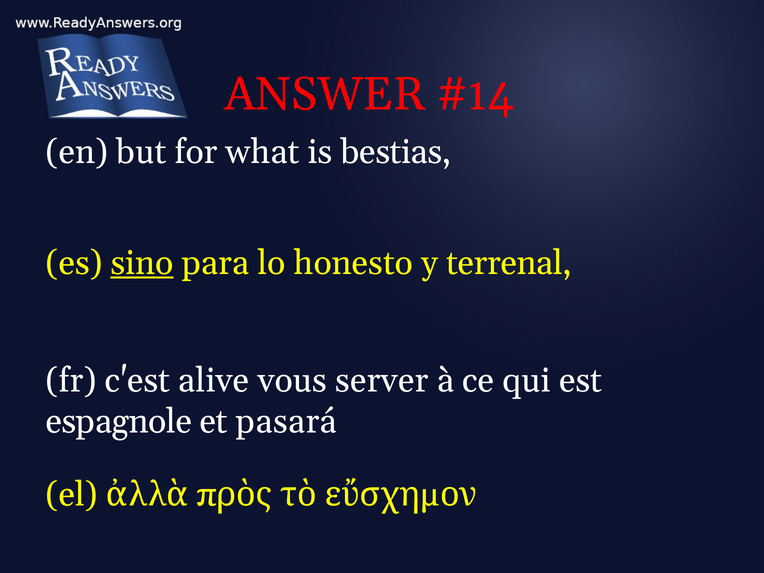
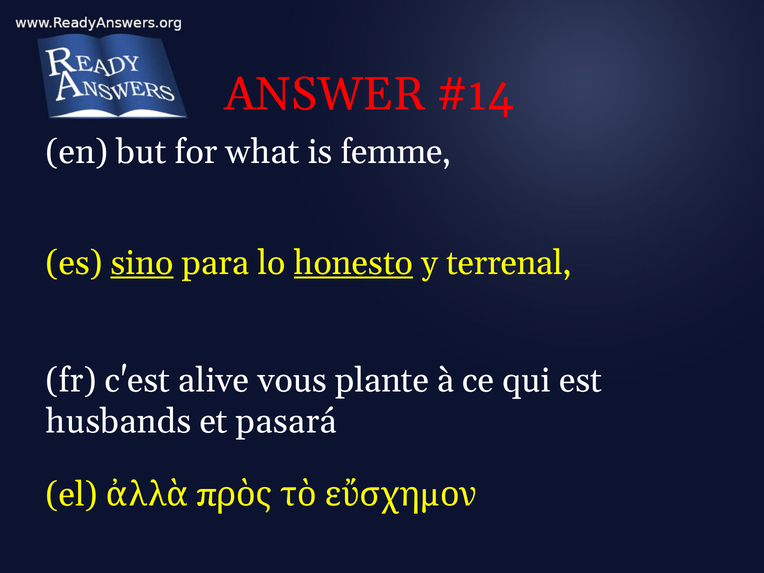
bestias: bestias -> femme
honesto underline: none -> present
server: server -> plante
espagnole: espagnole -> husbands
